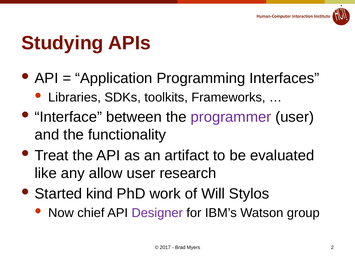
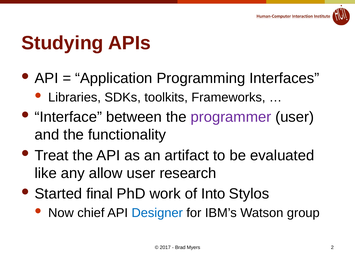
kind: kind -> final
Will: Will -> Into
Designer colour: purple -> blue
